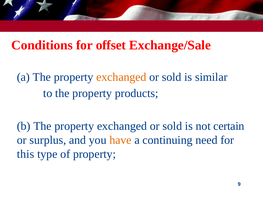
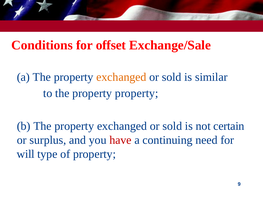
property products: products -> property
have colour: orange -> red
this: this -> will
